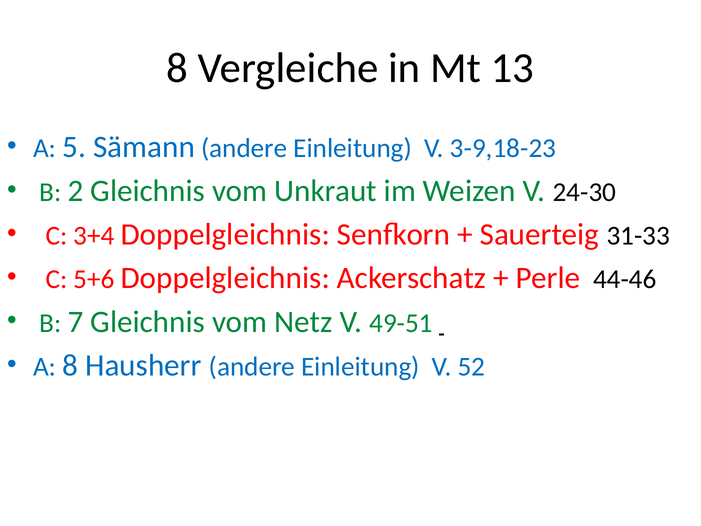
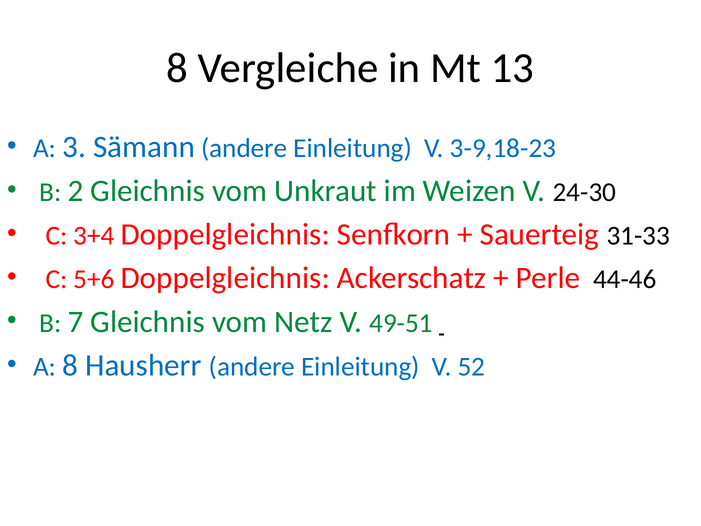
5: 5 -> 3
